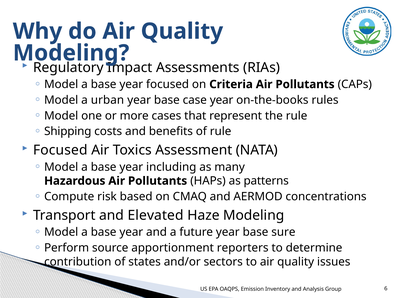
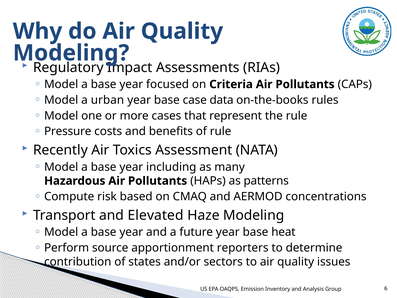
case year: year -> data
Shipping: Shipping -> Pressure
Focused at (60, 150): Focused -> Recently
sure: sure -> heat
